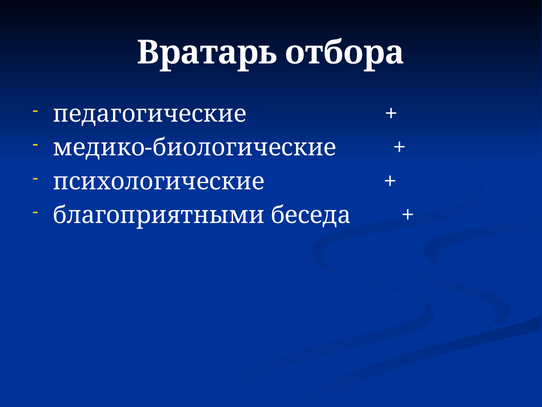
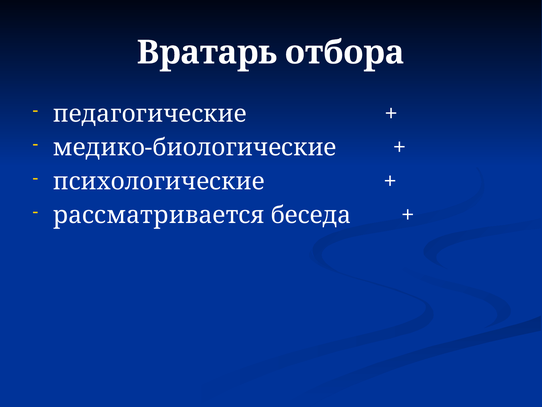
благоприятными: благоприятными -> рассматривается
